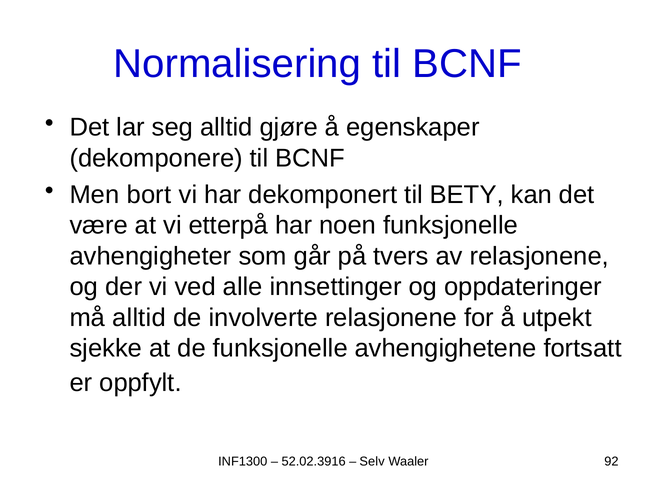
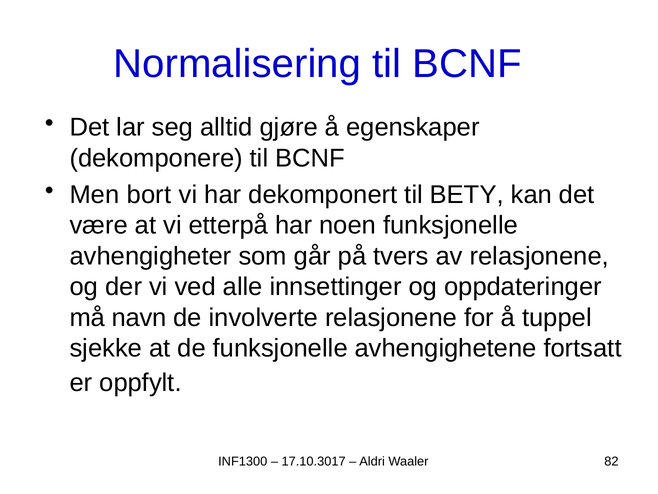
må alltid: alltid -> navn
utpekt: utpekt -> tuppel
52.02.3916: 52.02.3916 -> 17.10.3017
Selv: Selv -> Aldri
92: 92 -> 82
